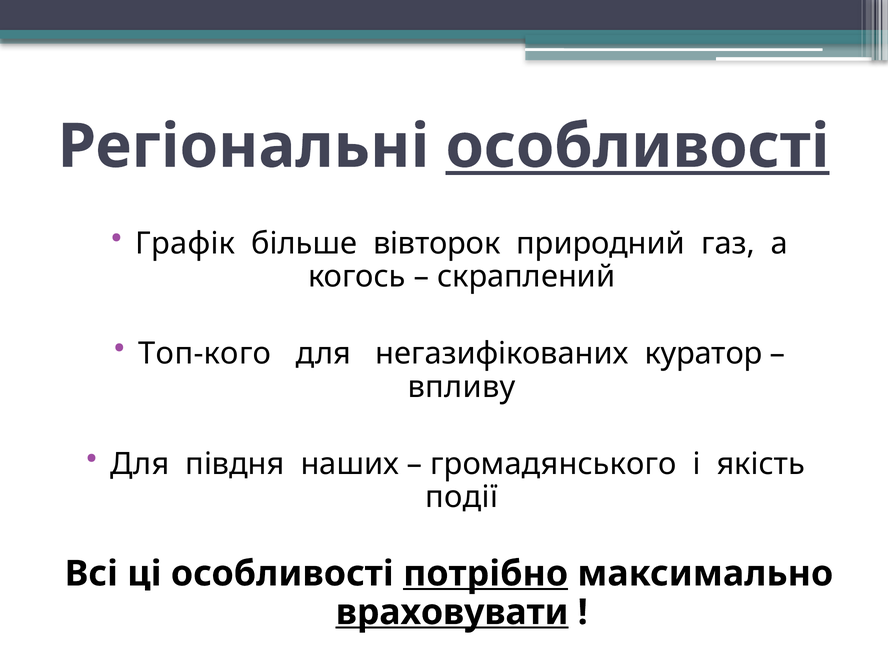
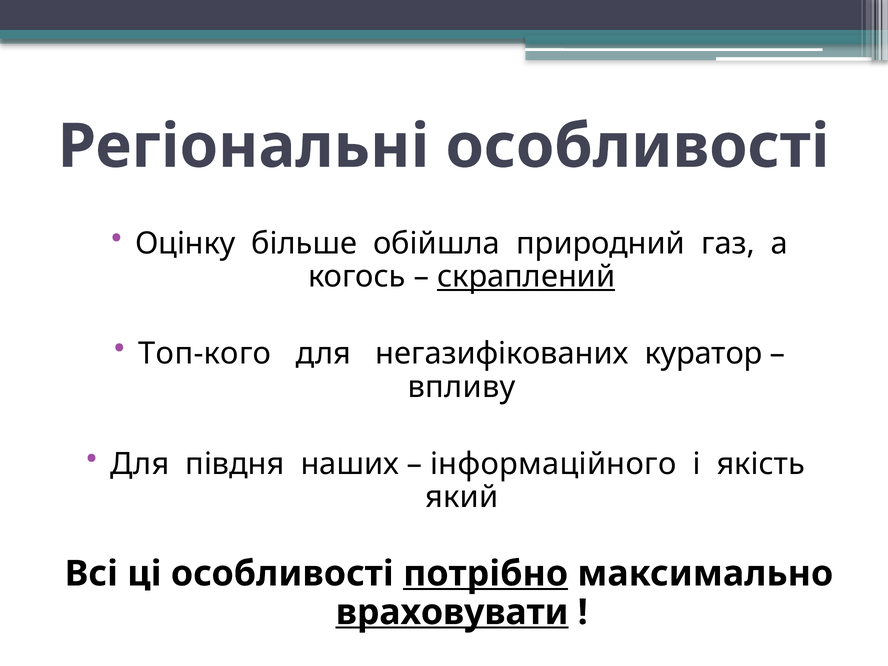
особливості at (638, 147) underline: present -> none
Графік: Графік -> Оцінку
вівторок: вівторок -> обійшла
скраплений underline: none -> present
громадянського: громадянського -> інформаційного
події: події -> який
